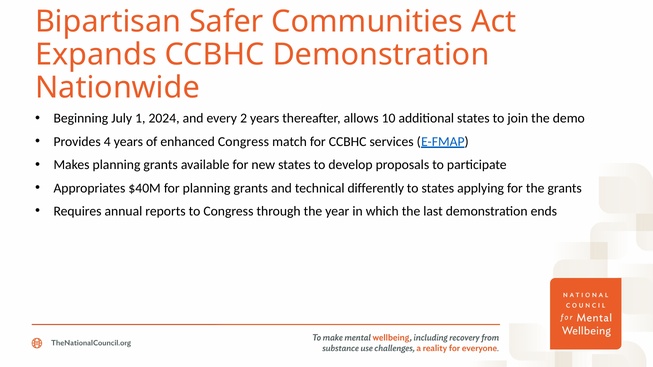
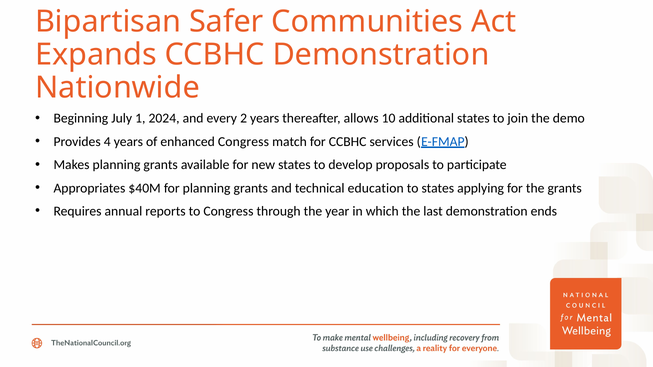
differently: differently -> education
